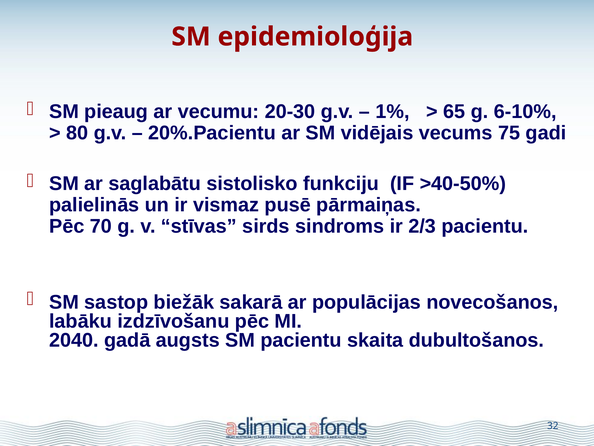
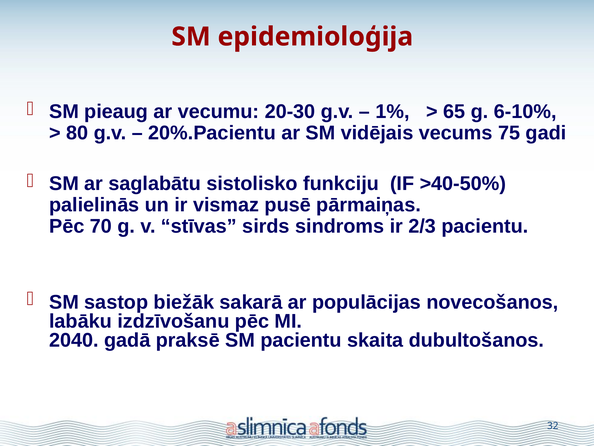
augsts: augsts -> praksē
